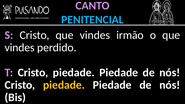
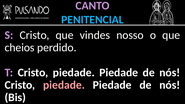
irmão: irmão -> nosso
vindes at (20, 48): vindes -> cheios
piedade at (64, 85) colour: yellow -> pink
